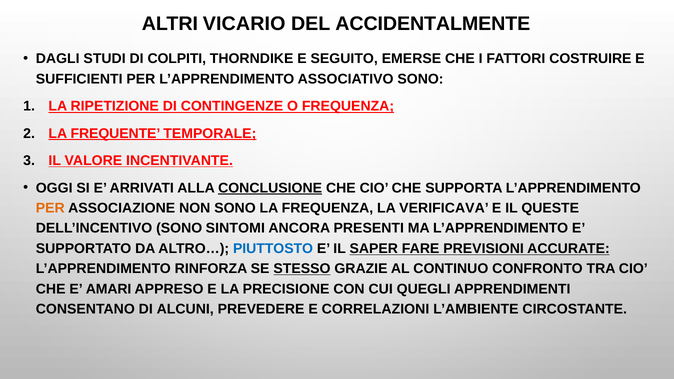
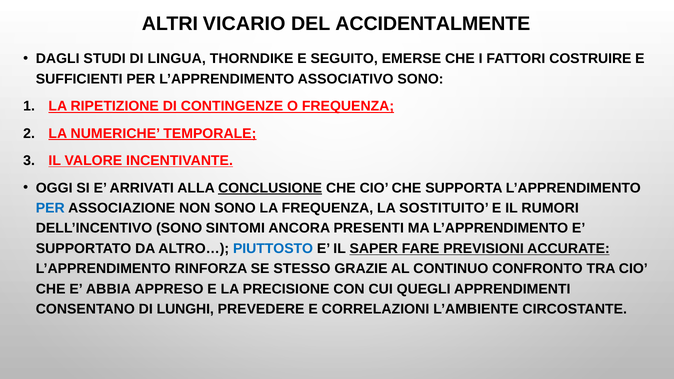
COLPITI: COLPITI -> LINGUA
FREQUENTE: FREQUENTE -> NUMERICHE
PER at (50, 208) colour: orange -> blue
VERIFICAVA: VERIFICAVA -> SOSTITUITO
QUESTE: QUESTE -> RUMORI
STESSO underline: present -> none
AMARI: AMARI -> ABBIA
ALCUNI: ALCUNI -> LUNGHI
